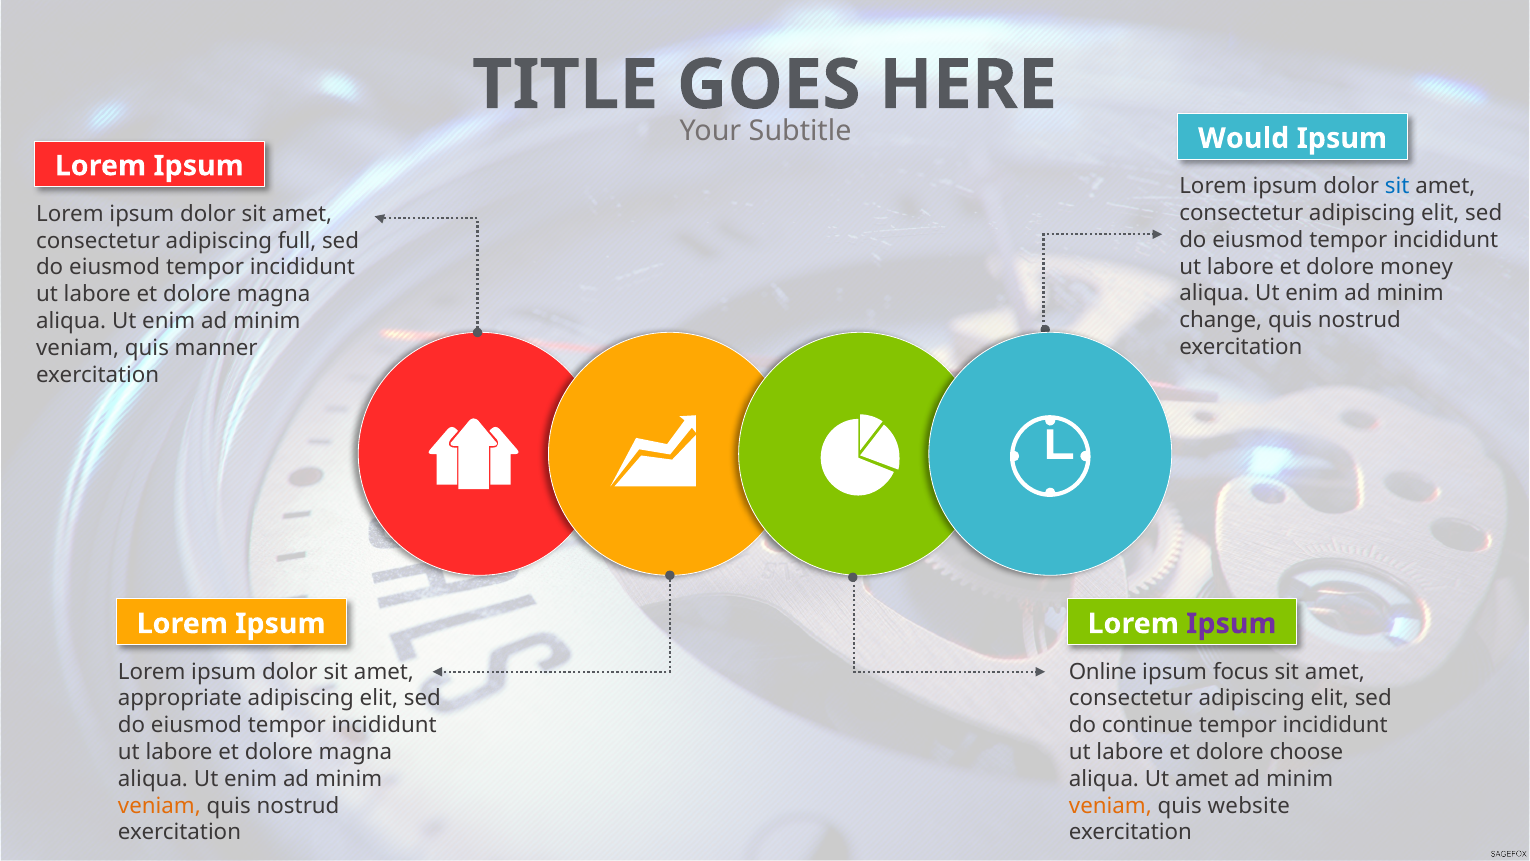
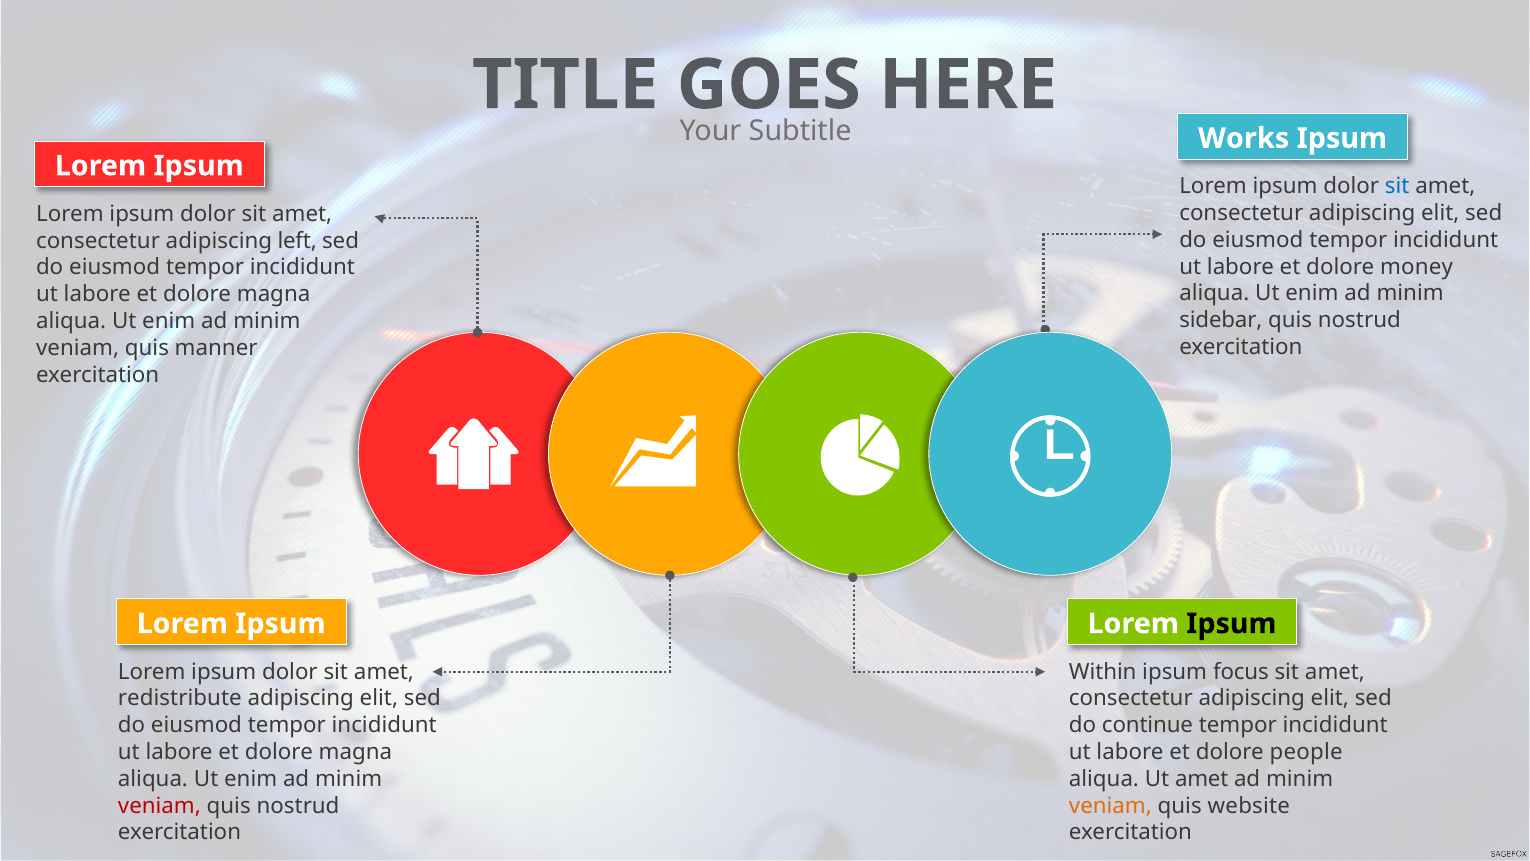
Would: Would -> Works
full: full -> left
change: change -> sidebar
Ipsum at (1231, 623) colour: purple -> black
Online: Online -> Within
appropriate: appropriate -> redistribute
choose: choose -> people
veniam at (159, 805) colour: orange -> red
